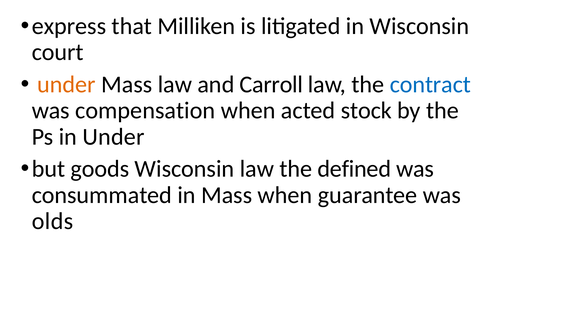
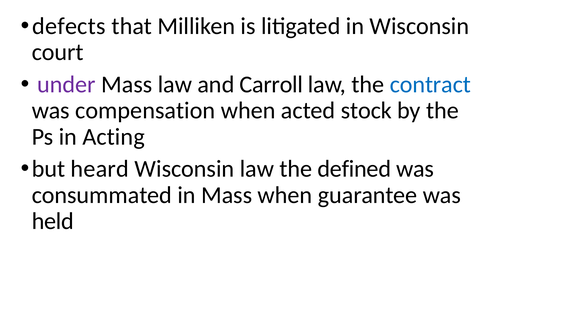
express: express -> defects
under at (66, 84) colour: orange -> purple
in Under: Under -> Acting
goods: goods -> heard
olds: olds -> held
